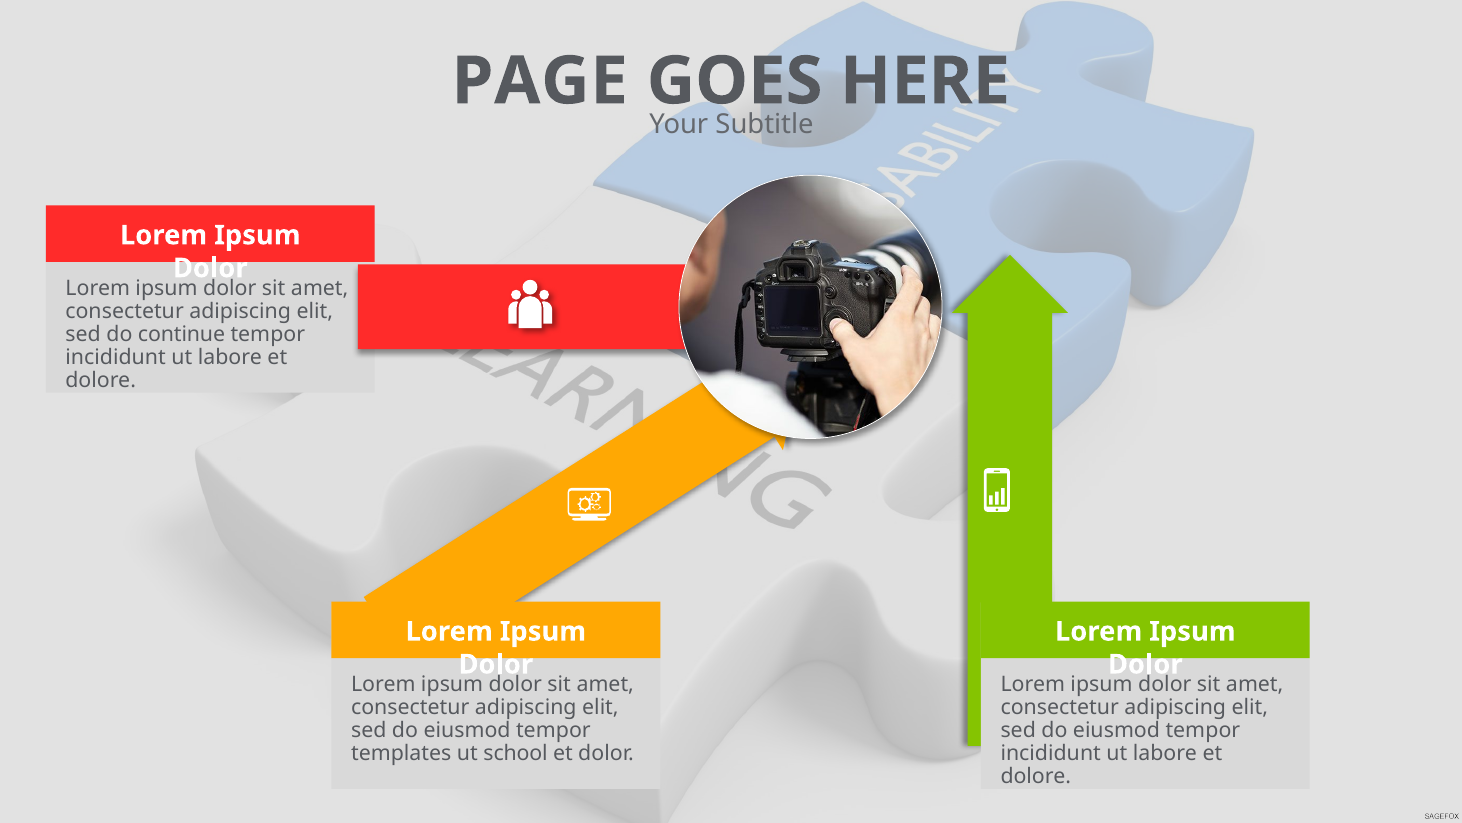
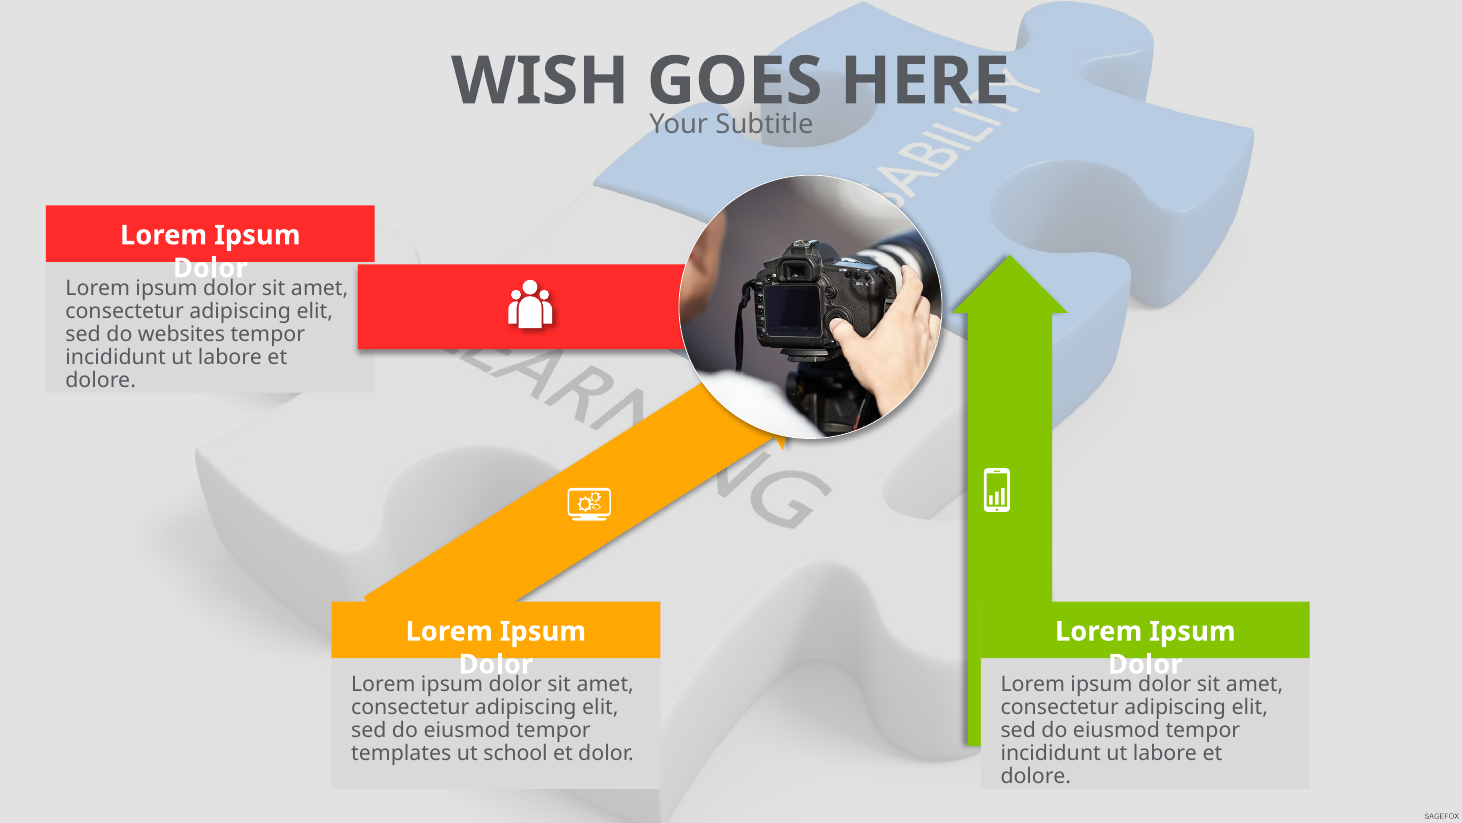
PAGE: PAGE -> WISH
continue: continue -> websites
